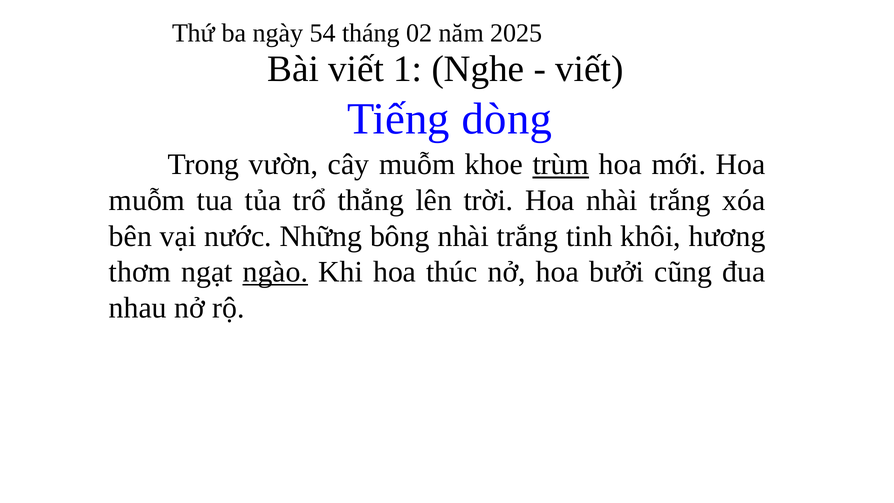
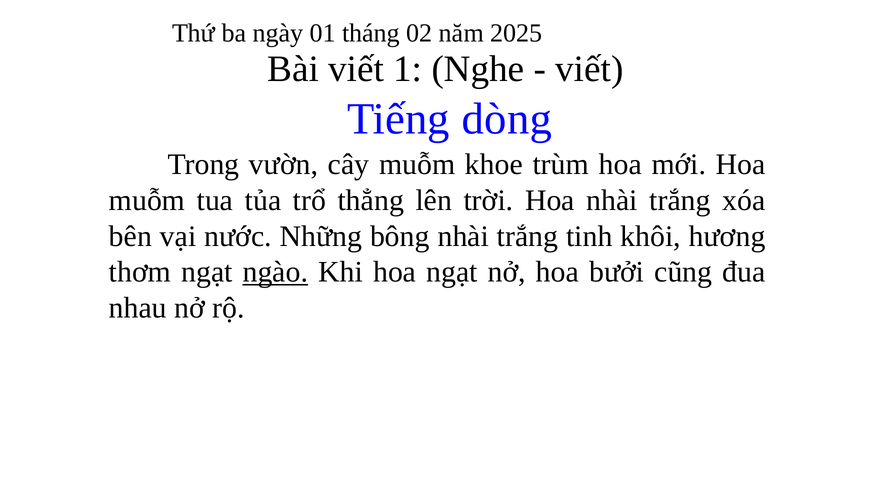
54: 54 -> 01
trùm underline: present -> none
hoa thúc: thúc -> ngạt
